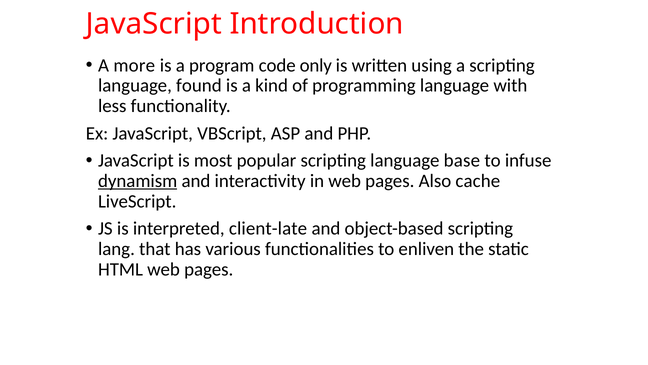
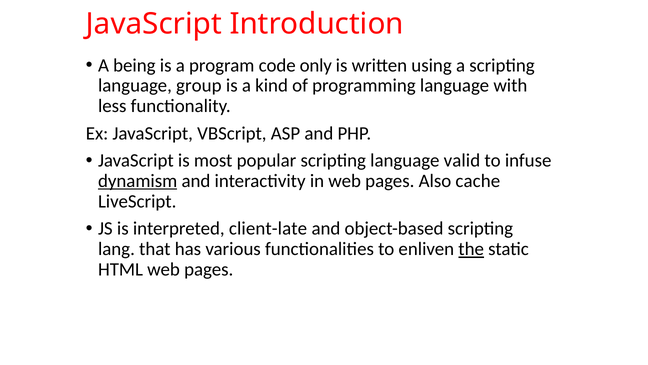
more: more -> being
found: found -> group
base: base -> valid
the underline: none -> present
